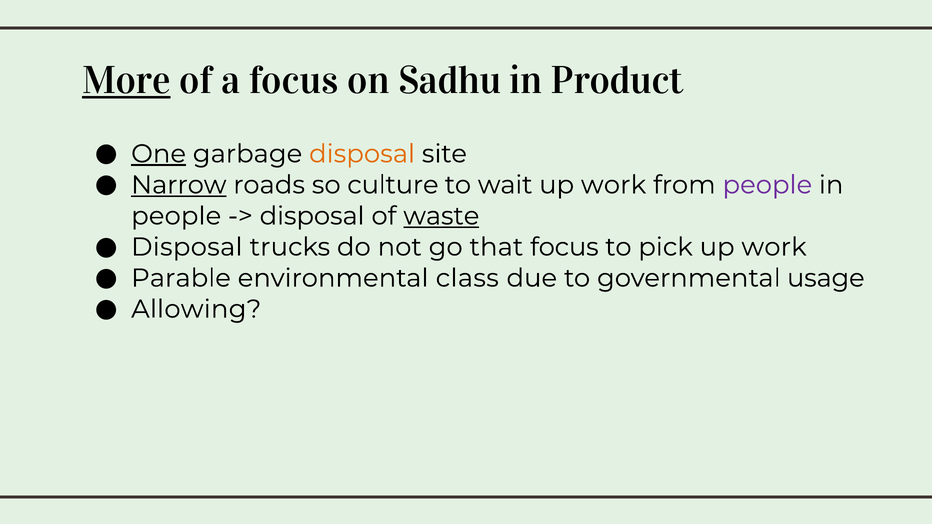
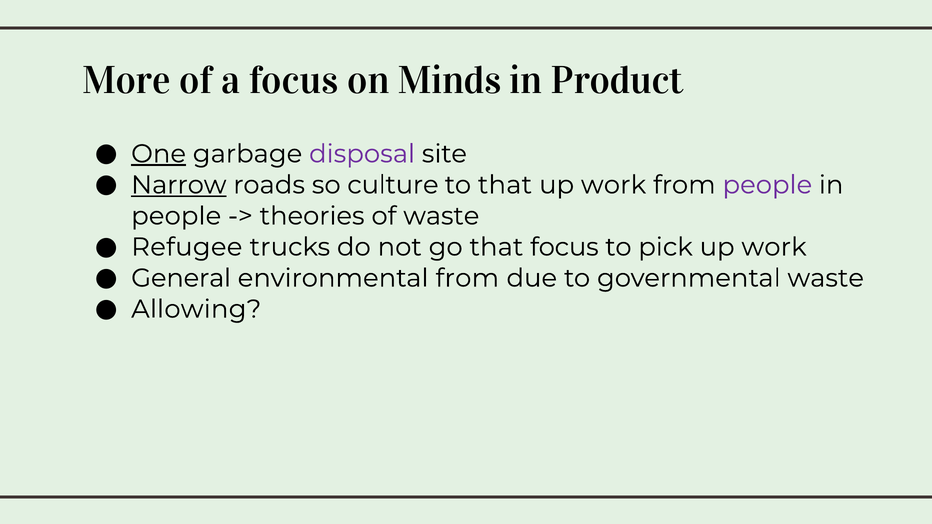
More underline: present -> none
Sadhu: Sadhu -> Minds
disposal at (362, 154) colour: orange -> purple
to wait: wait -> that
disposal at (312, 216): disposal -> theories
waste at (441, 216) underline: present -> none
Disposal at (187, 247): Disposal -> Refugee
Parable: Parable -> General
environmental class: class -> from
governmental usage: usage -> waste
